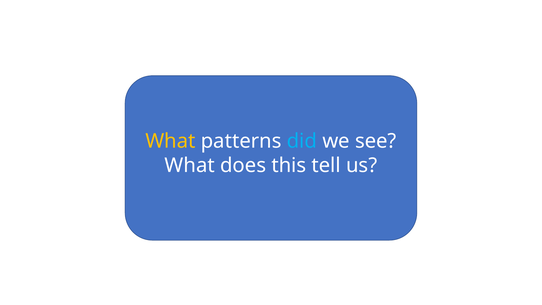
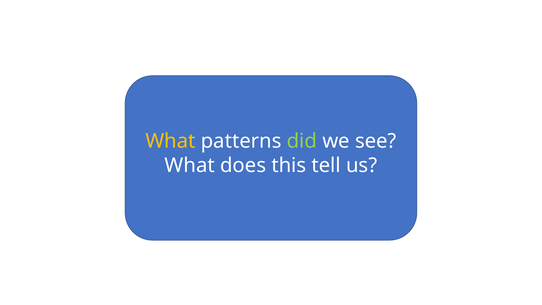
did colour: light blue -> light green
